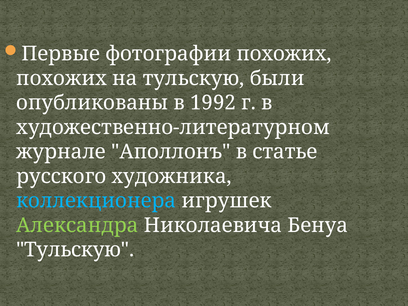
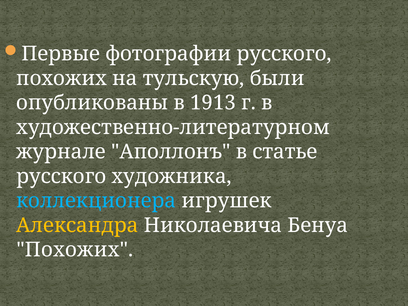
фотографии похожих: похожих -> русского
1992: 1992 -> 1913
Александра colour: light green -> yellow
Тульскую at (75, 250): Тульскую -> Похожих
